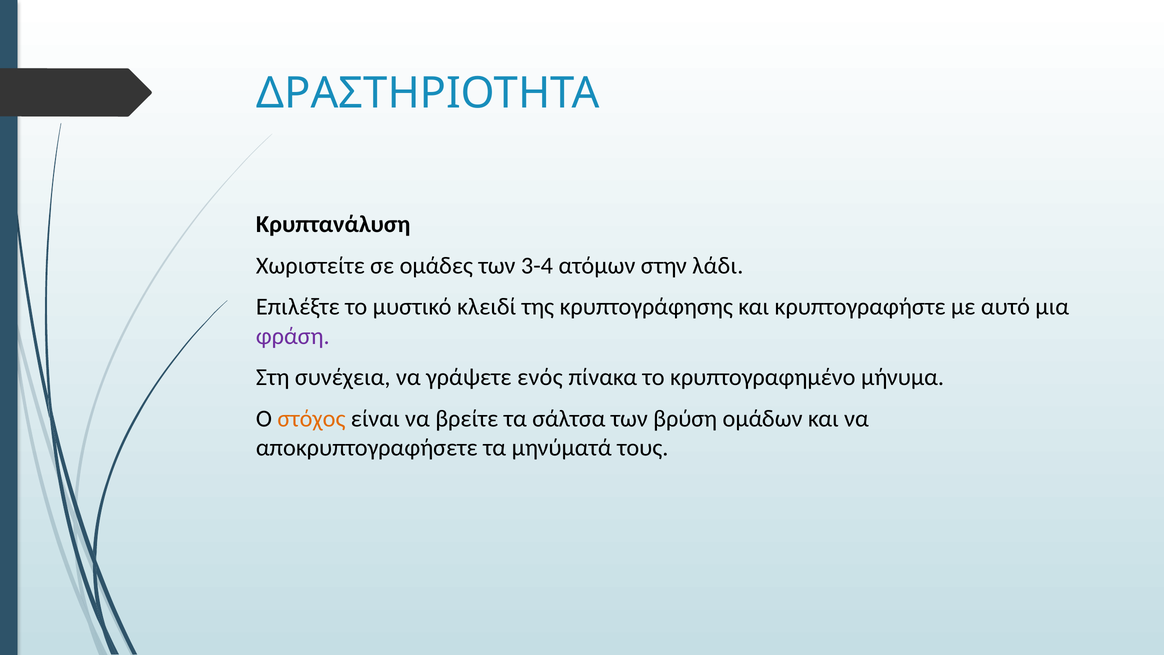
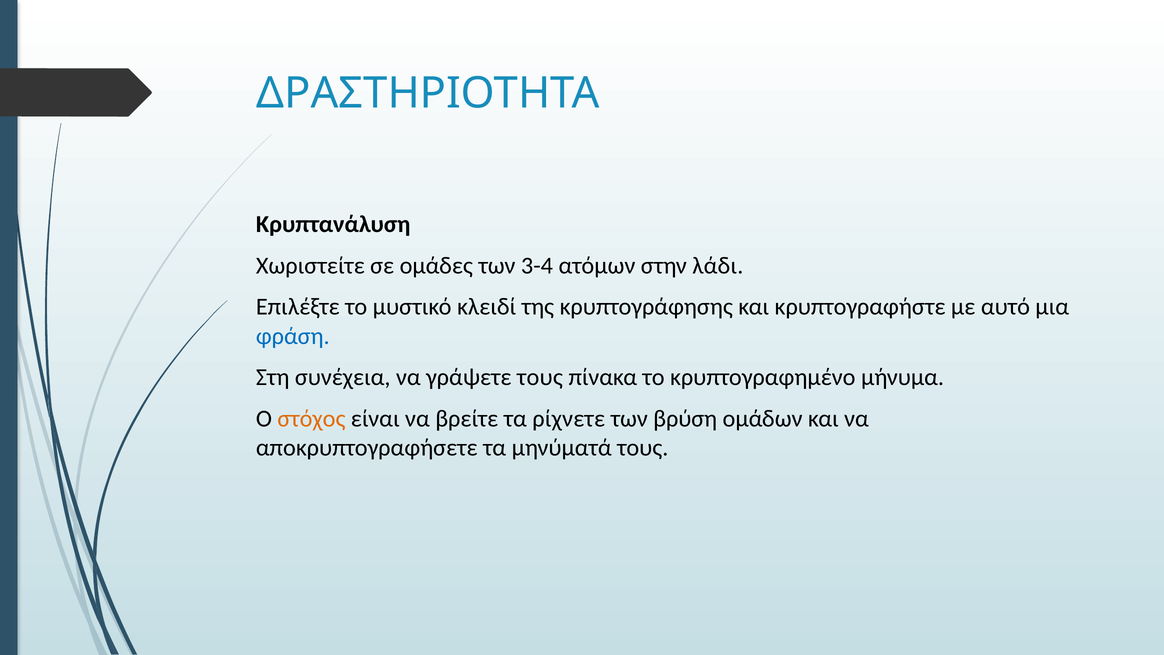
φράση colour: purple -> blue
γράψετε ενός: ενός -> τους
σάλτσα: σάλτσα -> ρίχνετε
